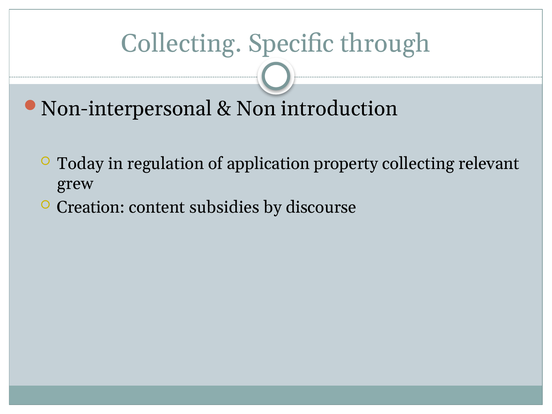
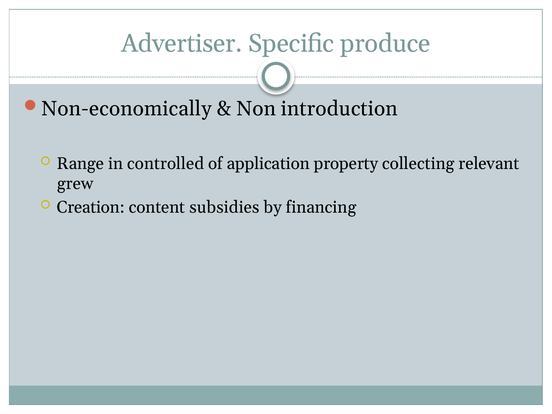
Collecting at (181, 43): Collecting -> Advertiser
through: through -> produce
Non-interpersonal: Non-interpersonal -> Non-economically
Today: Today -> Range
regulation: regulation -> controlled
discourse: discourse -> financing
